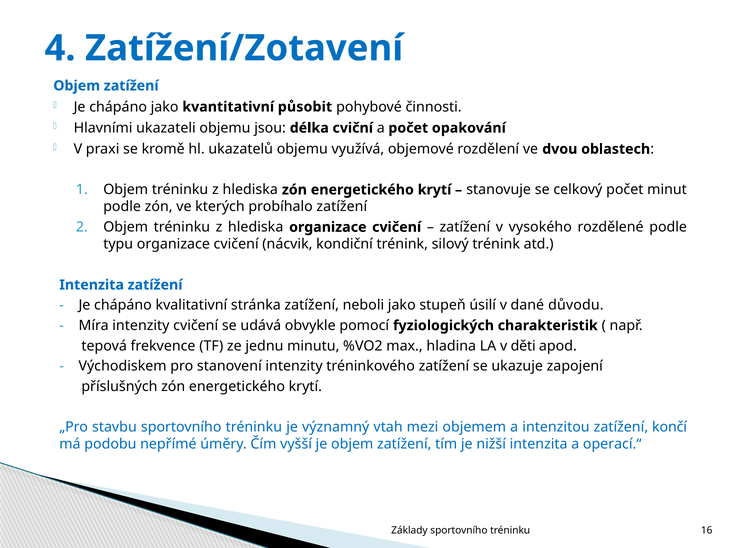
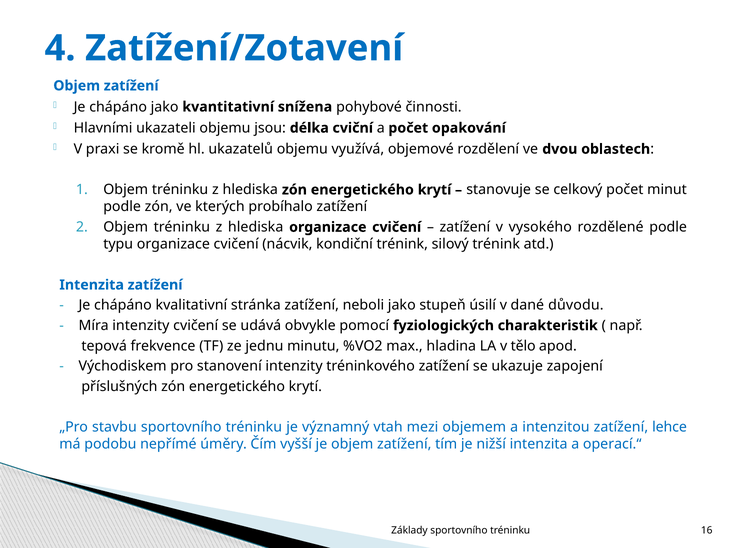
působit: působit -> snížena
děti: děti -> tělo
končí: končí -> lehce
